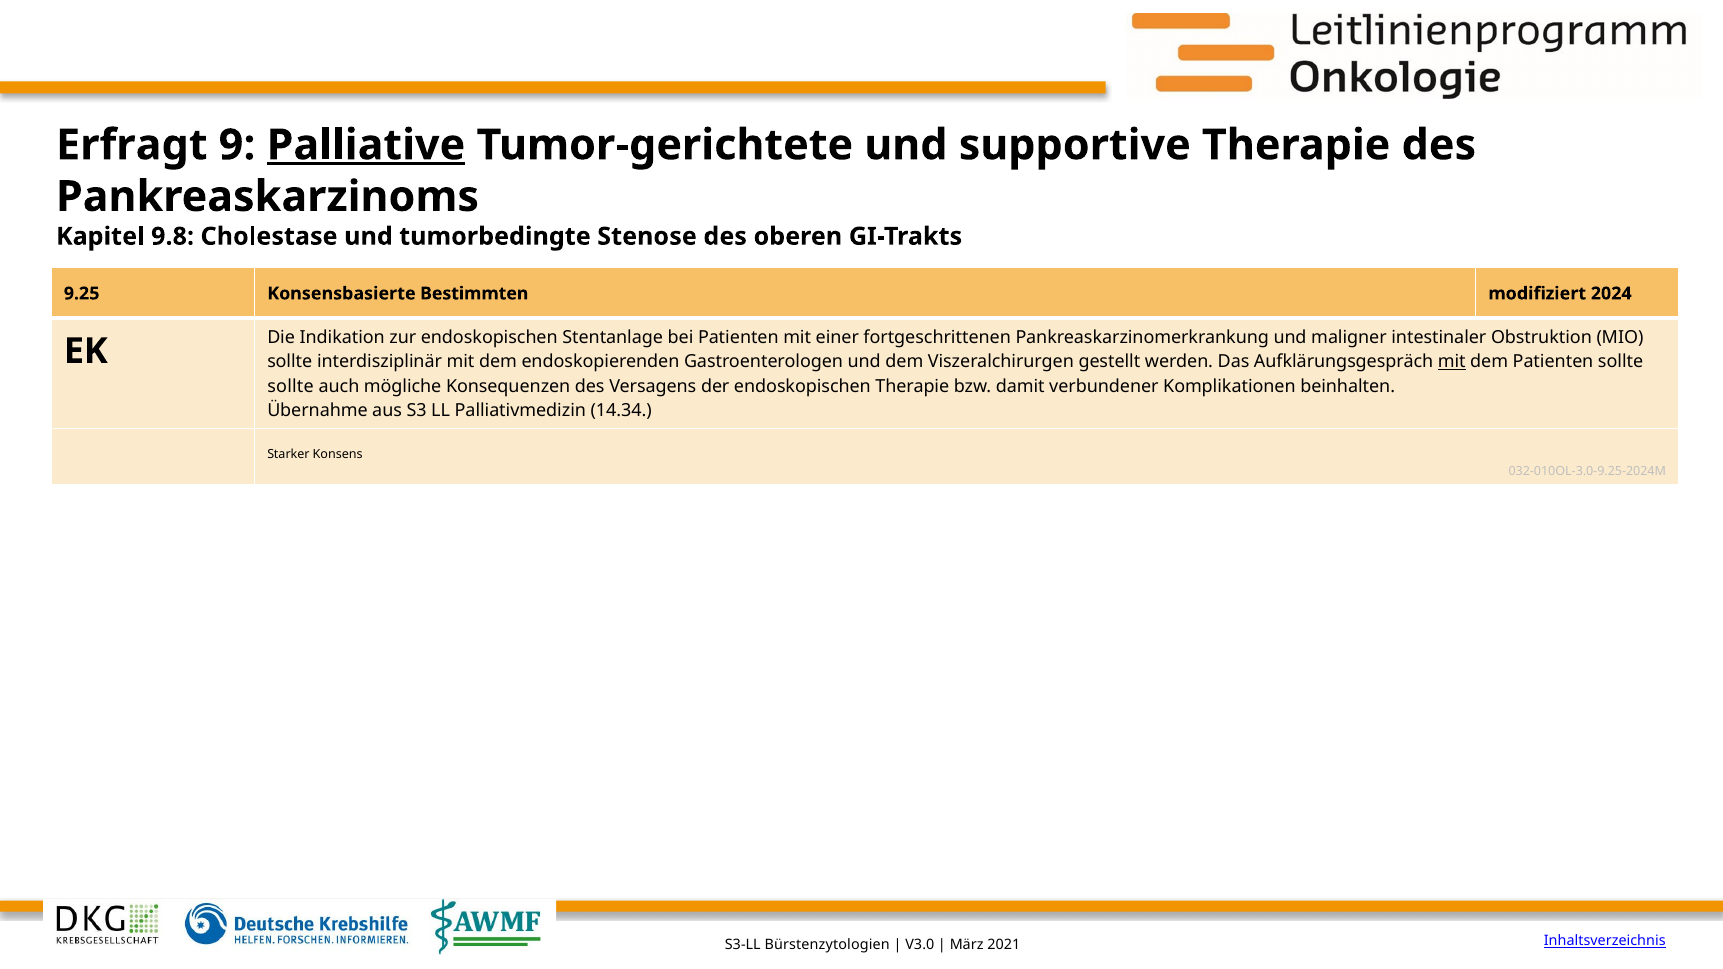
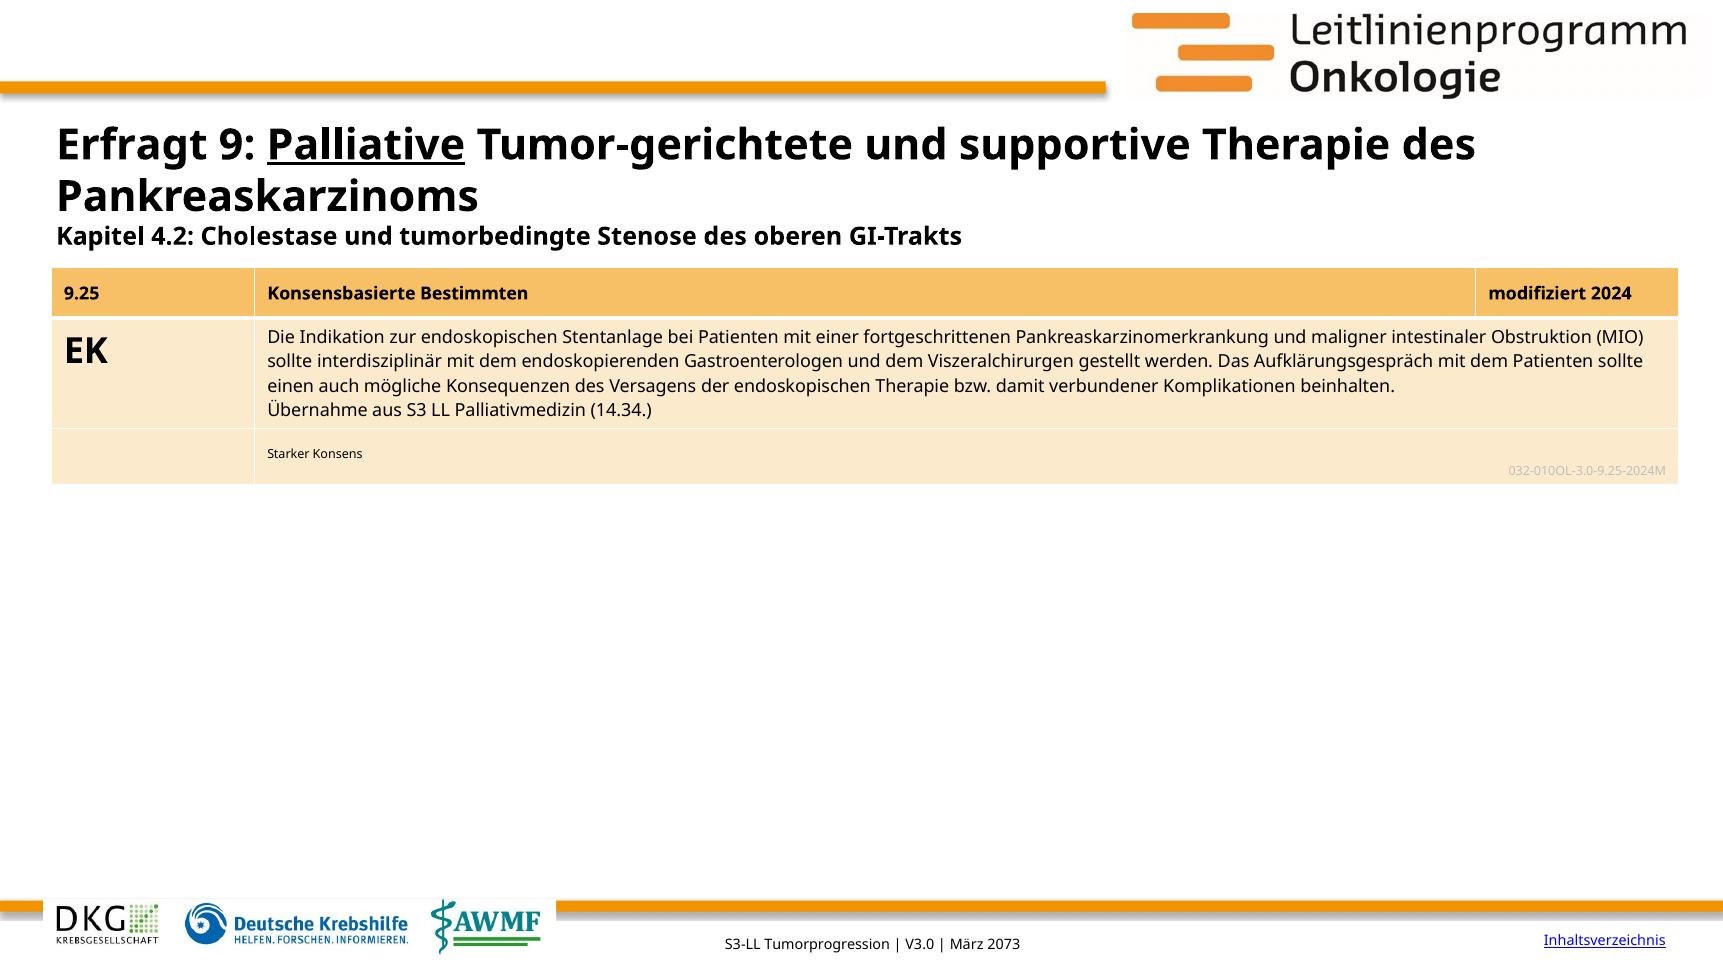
9.8: 9.8 -> 4.2
mit at (1452, 362) underline: present -> none
sollte at (291, 386): sollte -> einen
Bürstenzytologien: Bürstenzytologien -> Tumorprogression
2021: 2021 -> 2073
